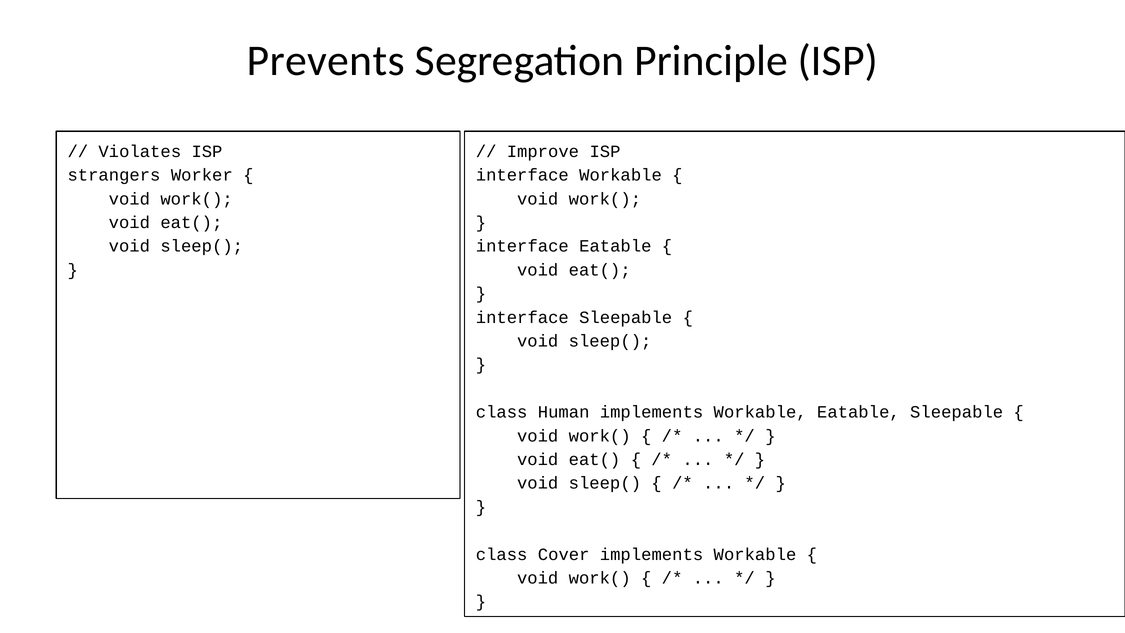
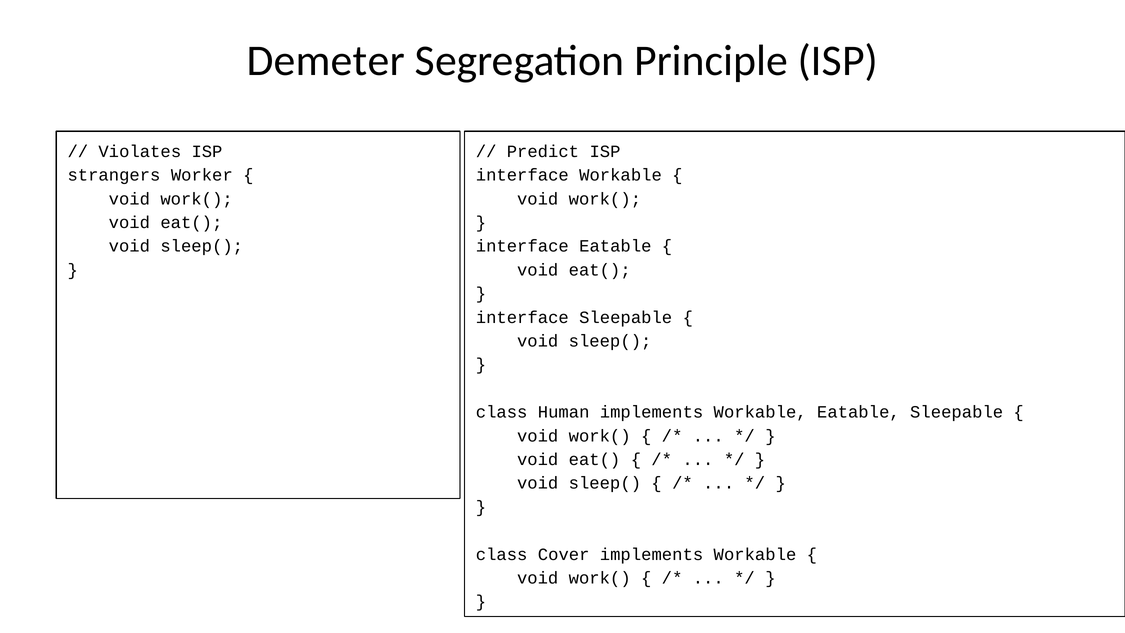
Prevents: Prevents -> Demeter
Improve: Improve -> Predict
